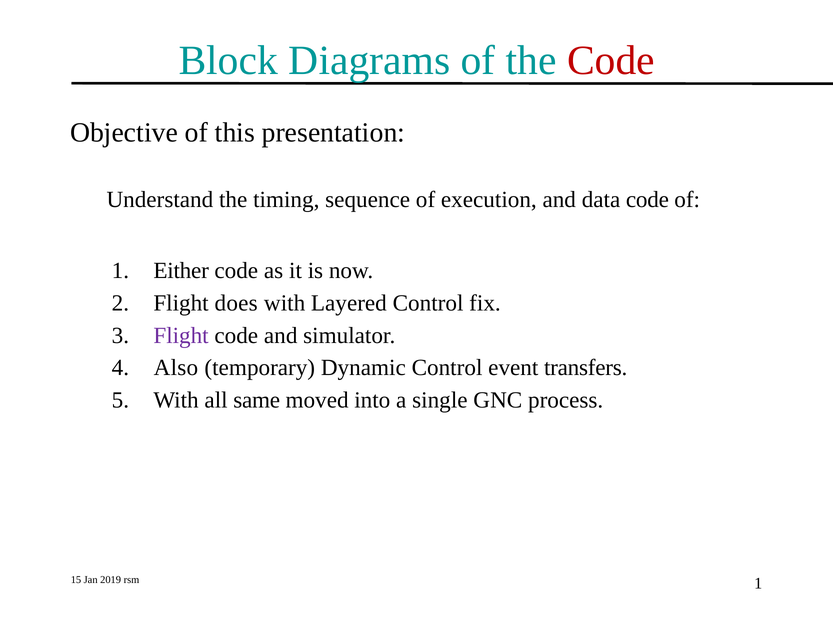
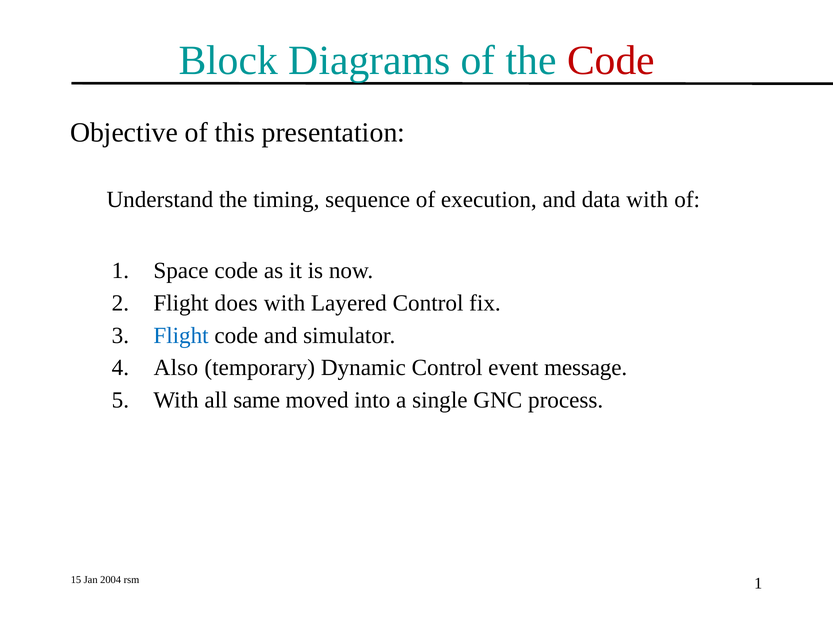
data code: code -> with
Either: Either -> Space
Flight at (181, 336) colour: purple -> blue
transfers: transfers -> message
2019: 2019 -> 2004
